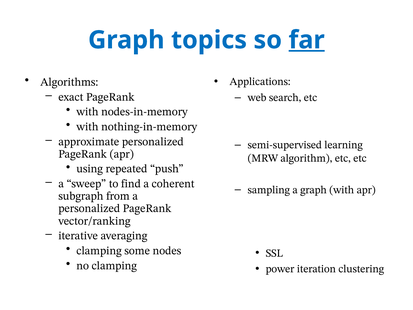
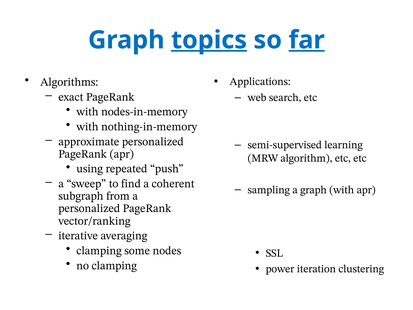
topics underline: none -> present
